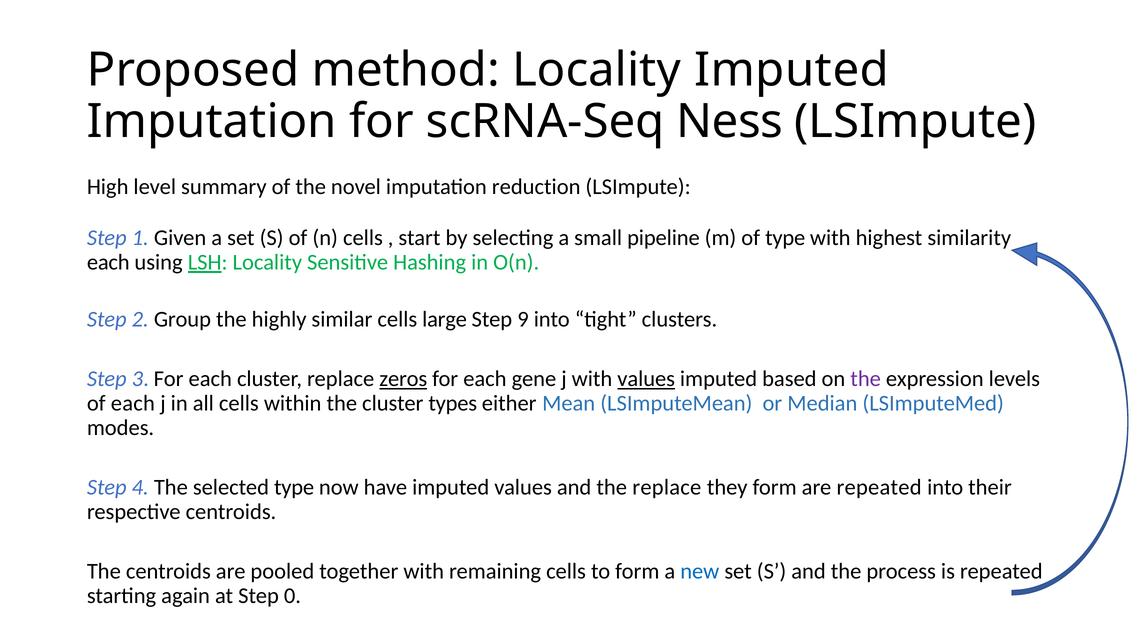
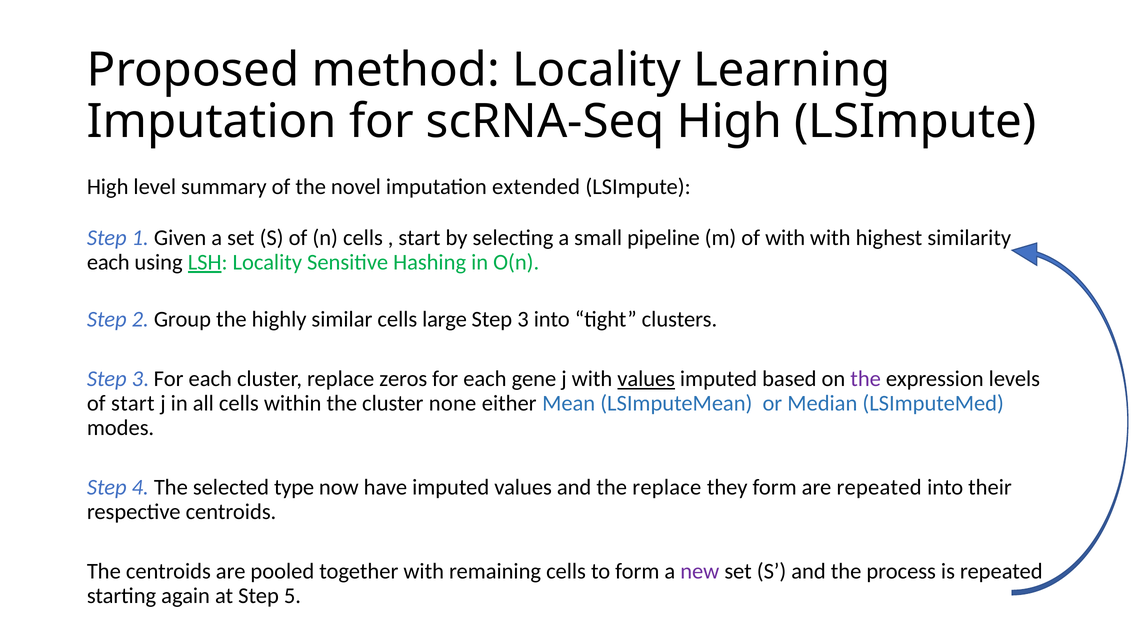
Locality Imputed: Imputed -> Learning
scRNA-Seq Ness: Ness -> High
reduction: reduction -> extended
of type: type -> with
9 at (523, 319): 9 -> 3
zeros underline: present -> none
of each: each -> start
types: types -> none
new colour: blue -> purple
0: 0 -> 5
